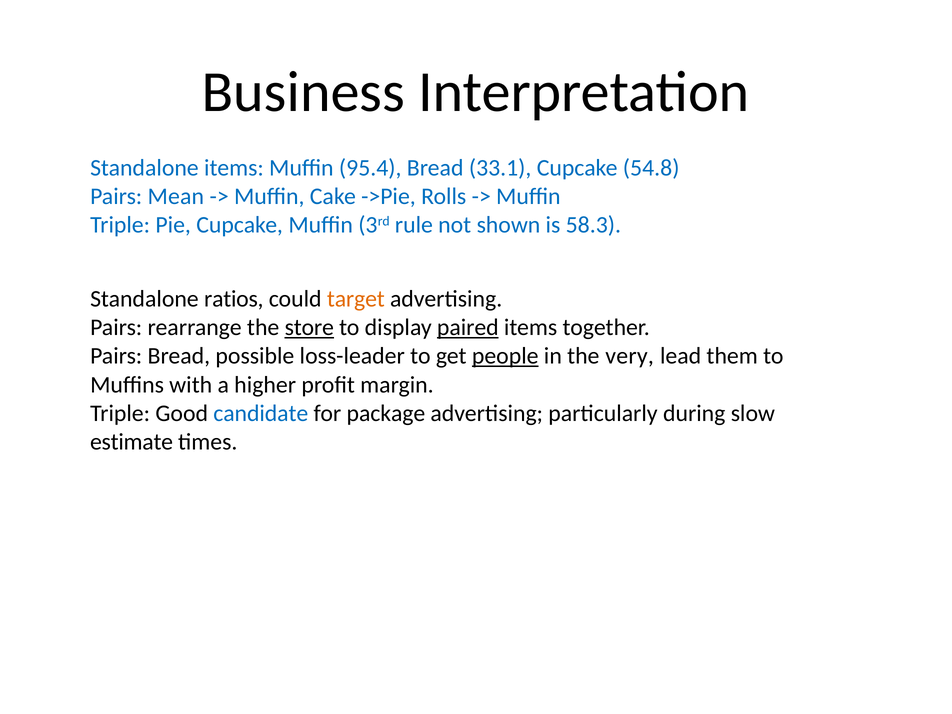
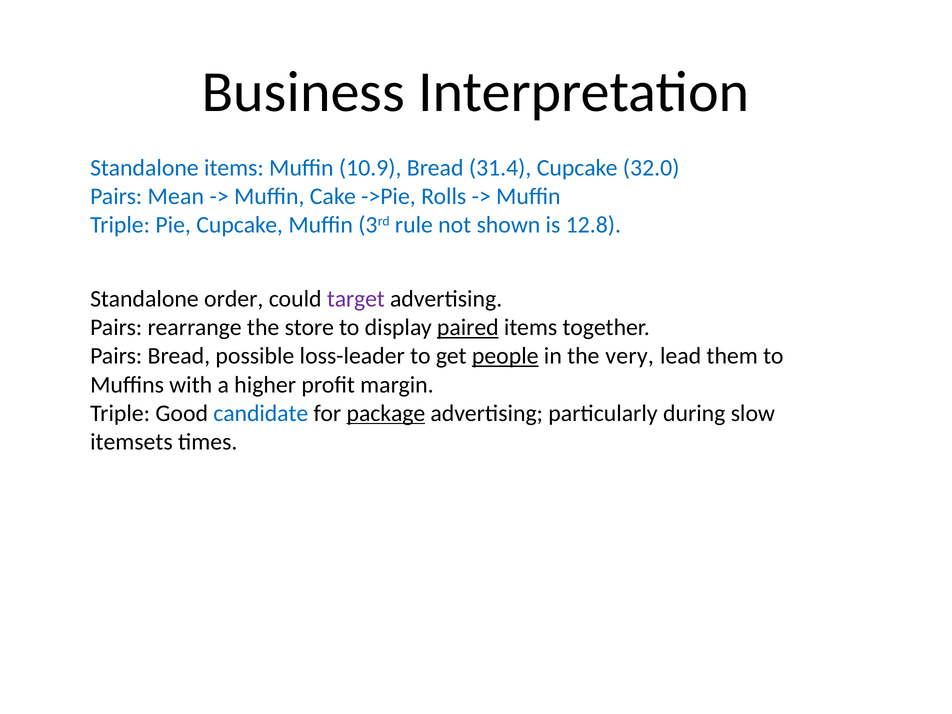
95.4: 95.4 -> 10.9
33.1: 33.1 -> 31.4
54.8: 54.8 -> 32.0
58.3: 58.3 -> 12.8
ratios: ratios -> order
target colour: orange -> purple
store underline: present -> none
package underline: none -> present
estimate: estimate -> itemsets
